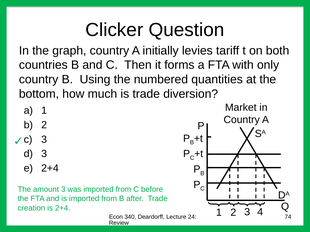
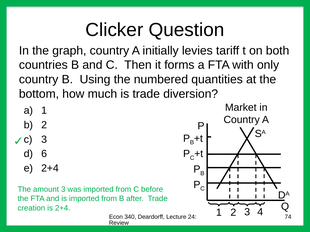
3 at (44, 154): 3 -> 6
